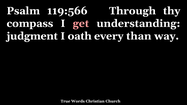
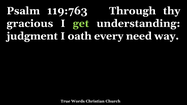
119:566: 119:566 -> 119:763
compass: compass -> gracious
get colour: pink -> light green
than: than -> need
